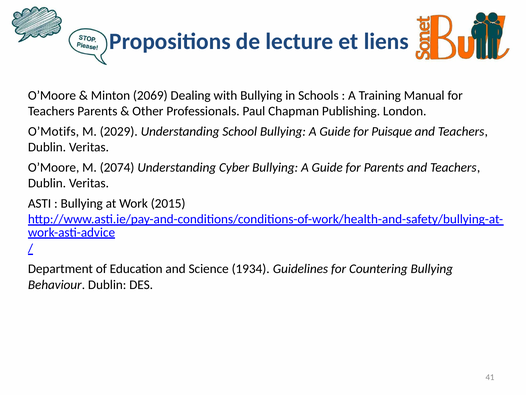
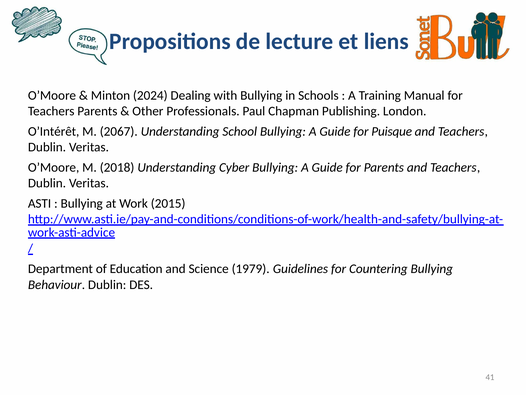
2069: 2069 -> 2024
O’Motifs: O’Motifs -> O’Intérêt
2029: 2029 -> 2067
2074: 2074 -> 2018
1934: 1934 -> 1979
